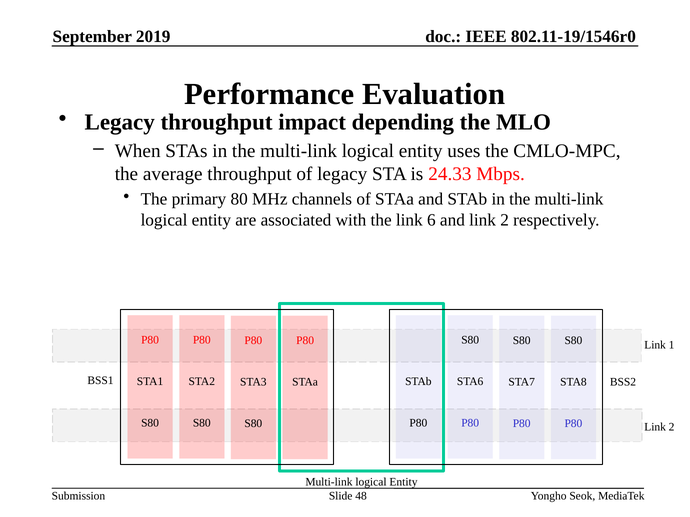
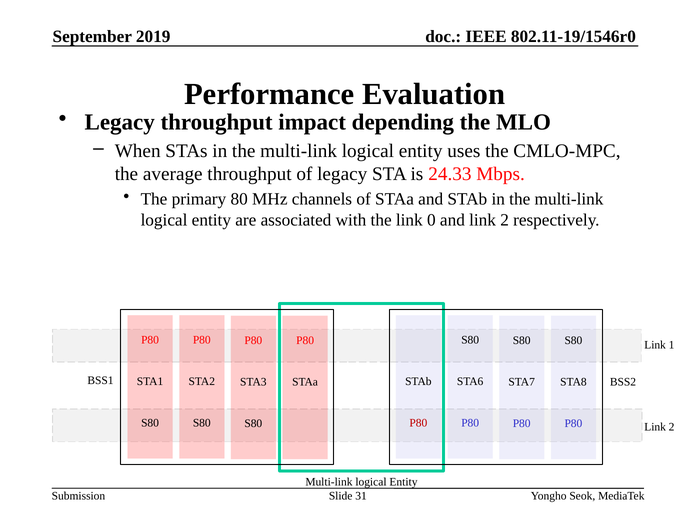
6: 6 -> 0
P80 at (418, 423) colour: black -> red
48: 48 -> 31
